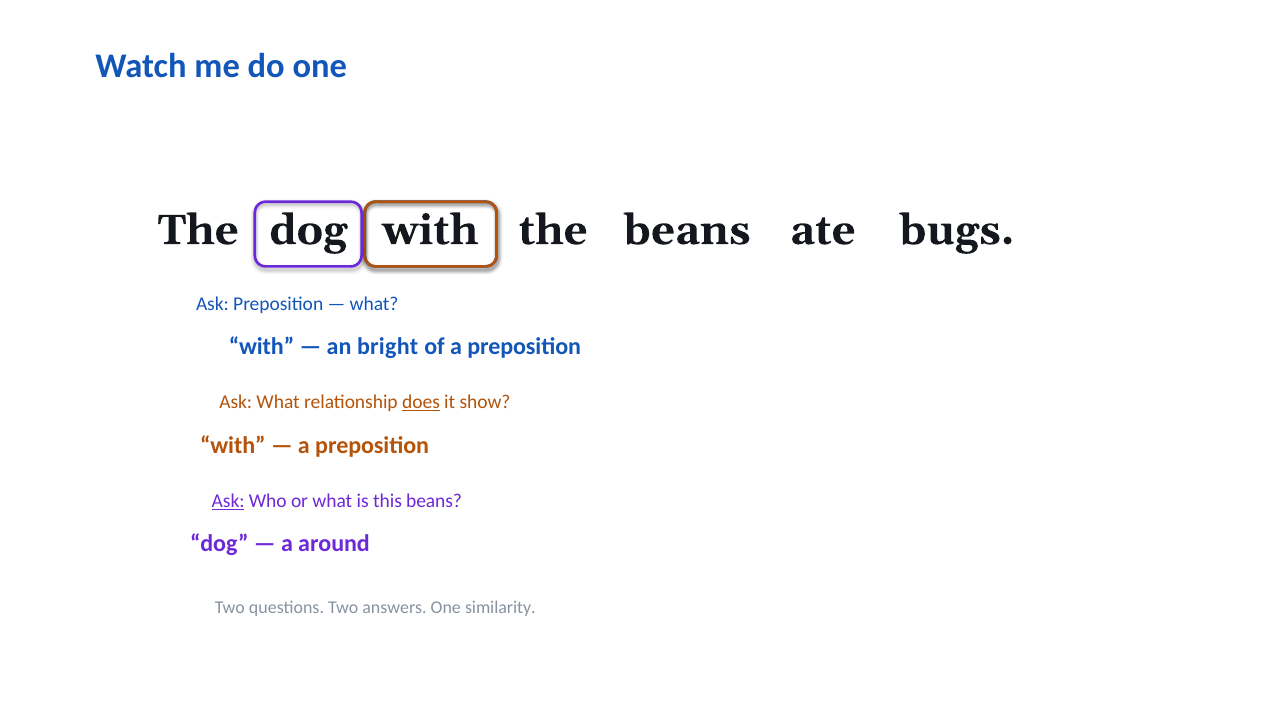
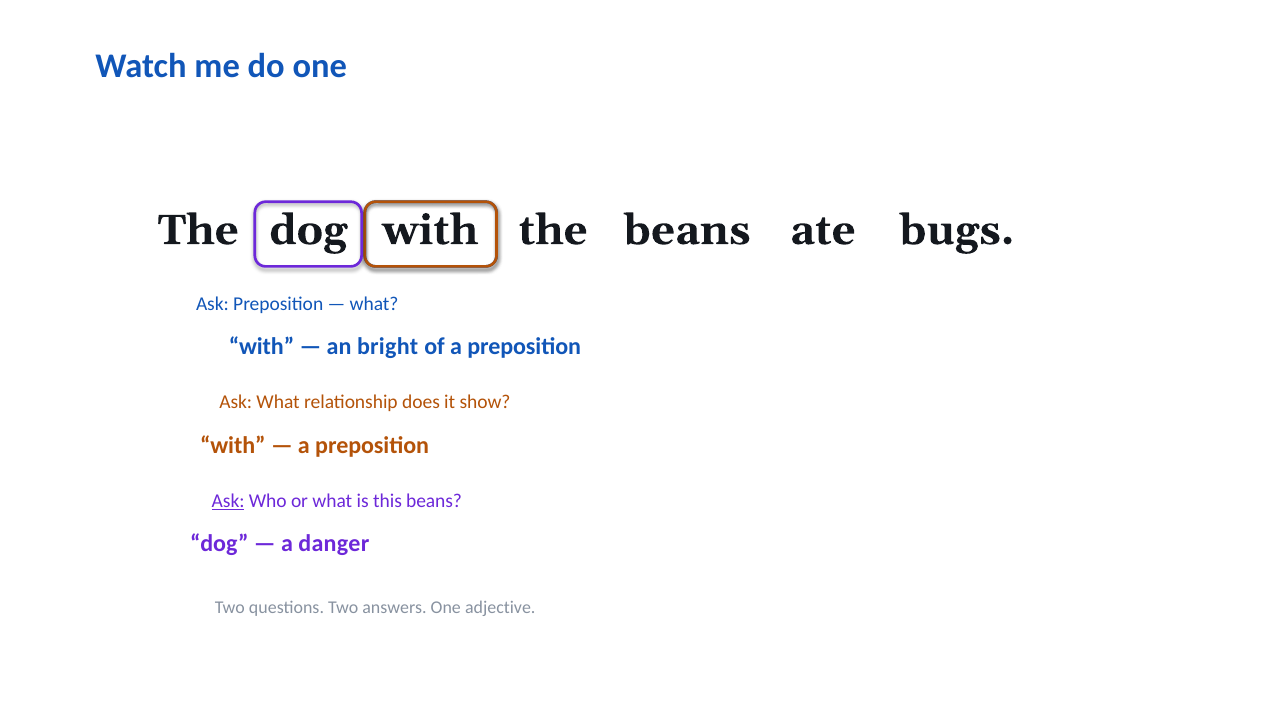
does underline: present -> none
around: around -> danger
similarity: similarity -> adjective
